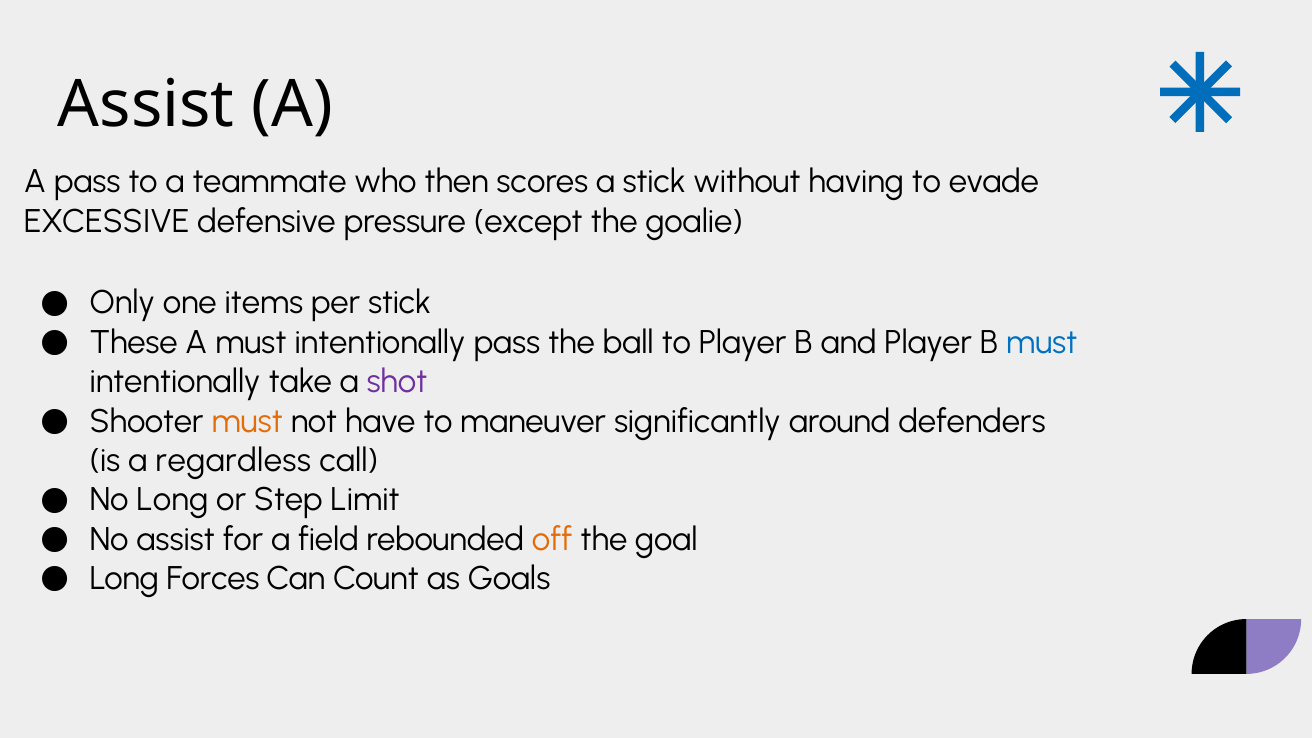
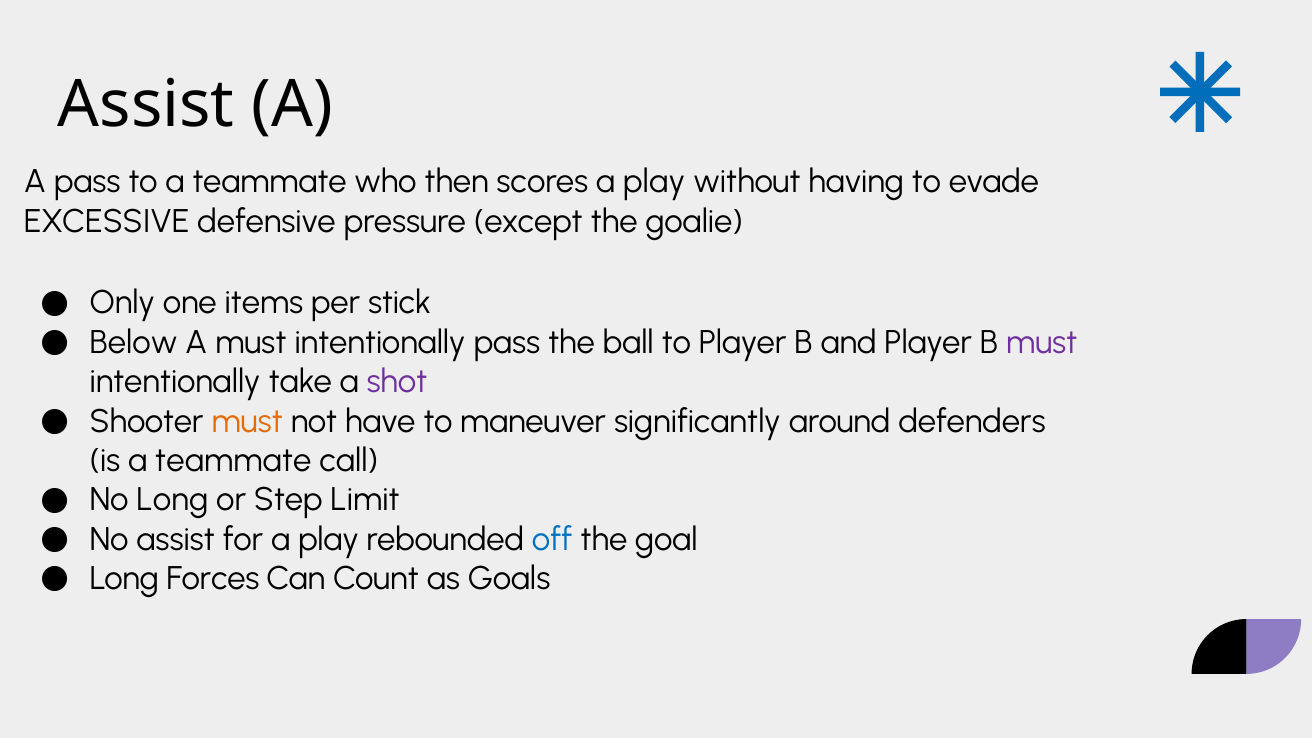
scores a stick: stick -> play
These: These -> Below
must at (1042, 343) colour: blue -> purple
is a regardless: regardless -> teammate
for a field: field -> play
off colour: orange -> blue
